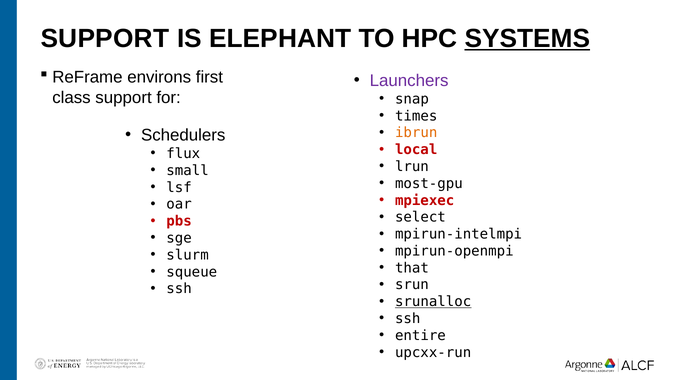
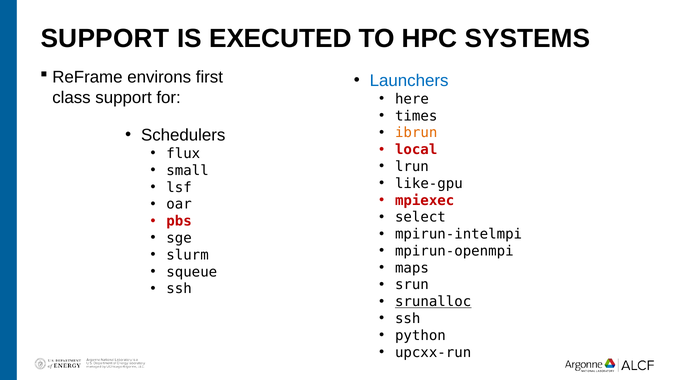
ELEPHANT: ELEPHANT -> EXECUTED
SYSTEMS underline: present -> none
Launchers colour: purple -> blue
snap: snap -> here
most-gpu: most-gpu -> like-gpu
that: that -> maps
entire: entire -> python
